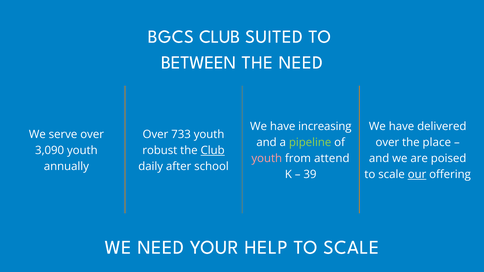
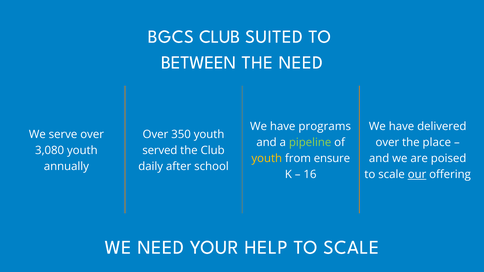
increasing: increasing -> programs
733: 733 -> 350
3,090: 3,090 -> 3,080
robust: robust -> served
Club at (213, 150) underline: present -> none
youth at (267, 158) colour: pink -> yellow
attend: attend -> ensure
39: 39 -> 16
